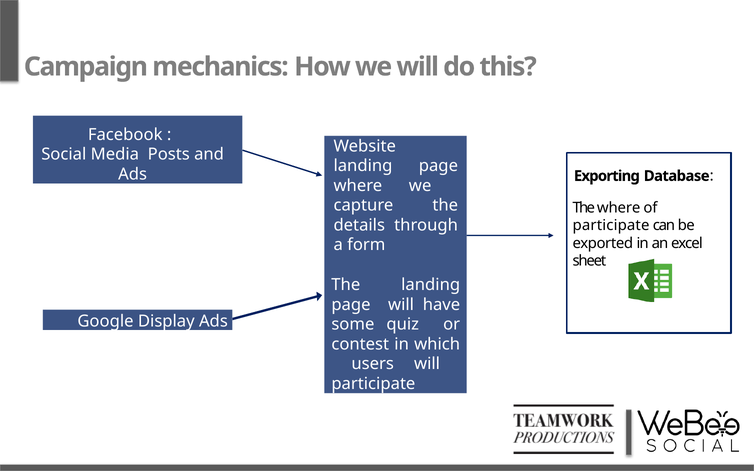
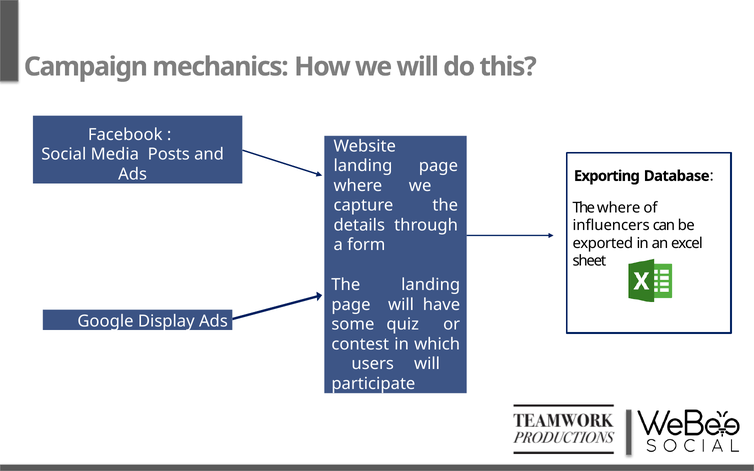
participate at (611, 226): participate -> influencers
